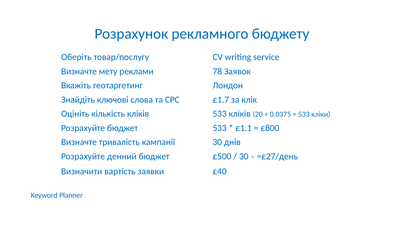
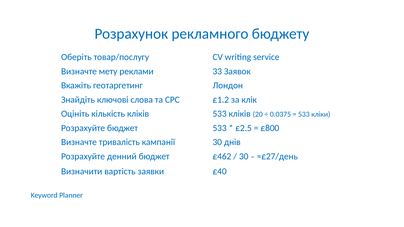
78: 78 -> 33
£1.7: £1.7 -> £1.2
£1.1: £1.1 -> £2.5
£500: £500 -> £462
